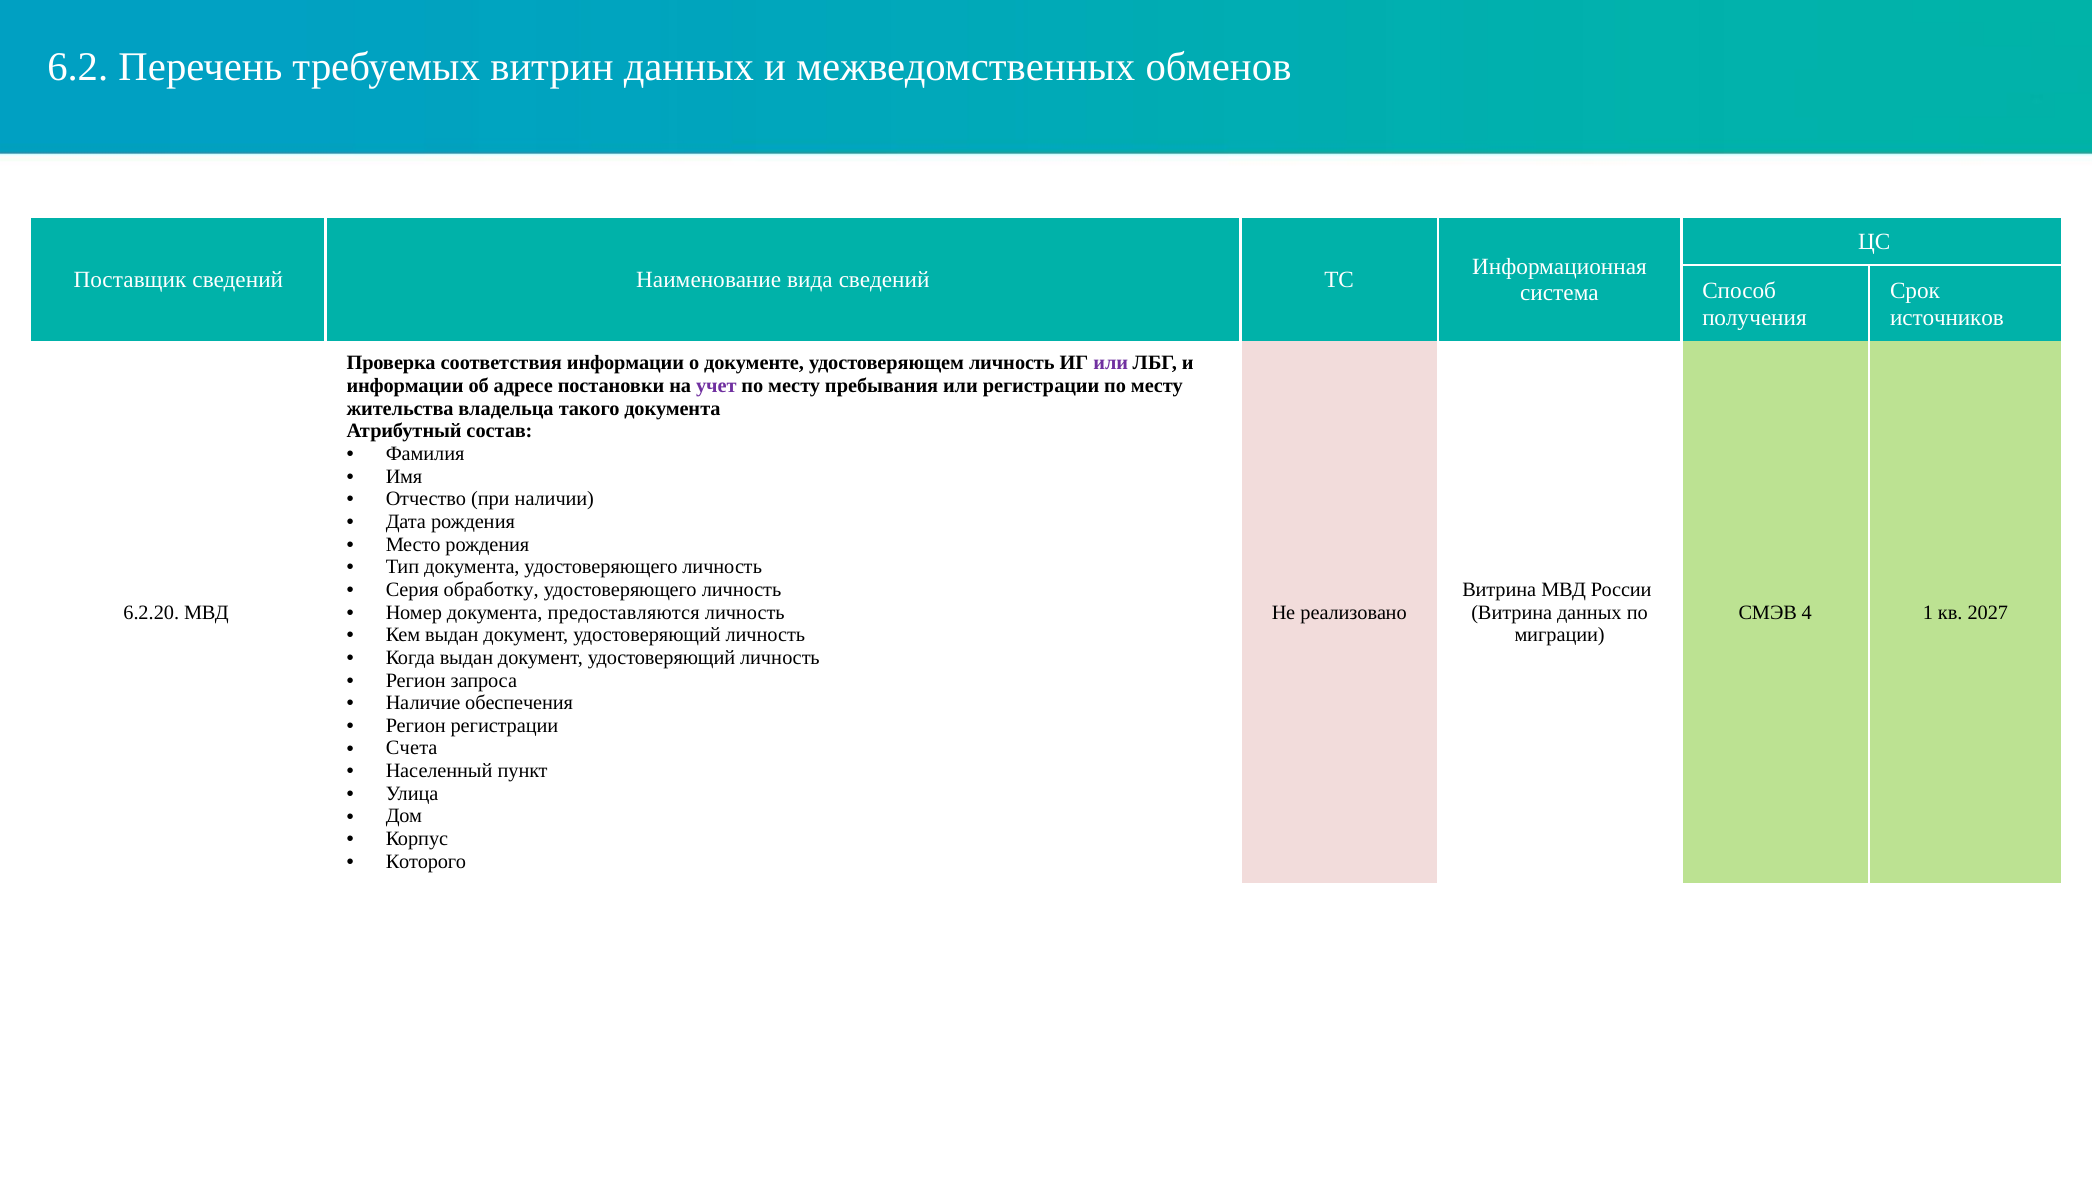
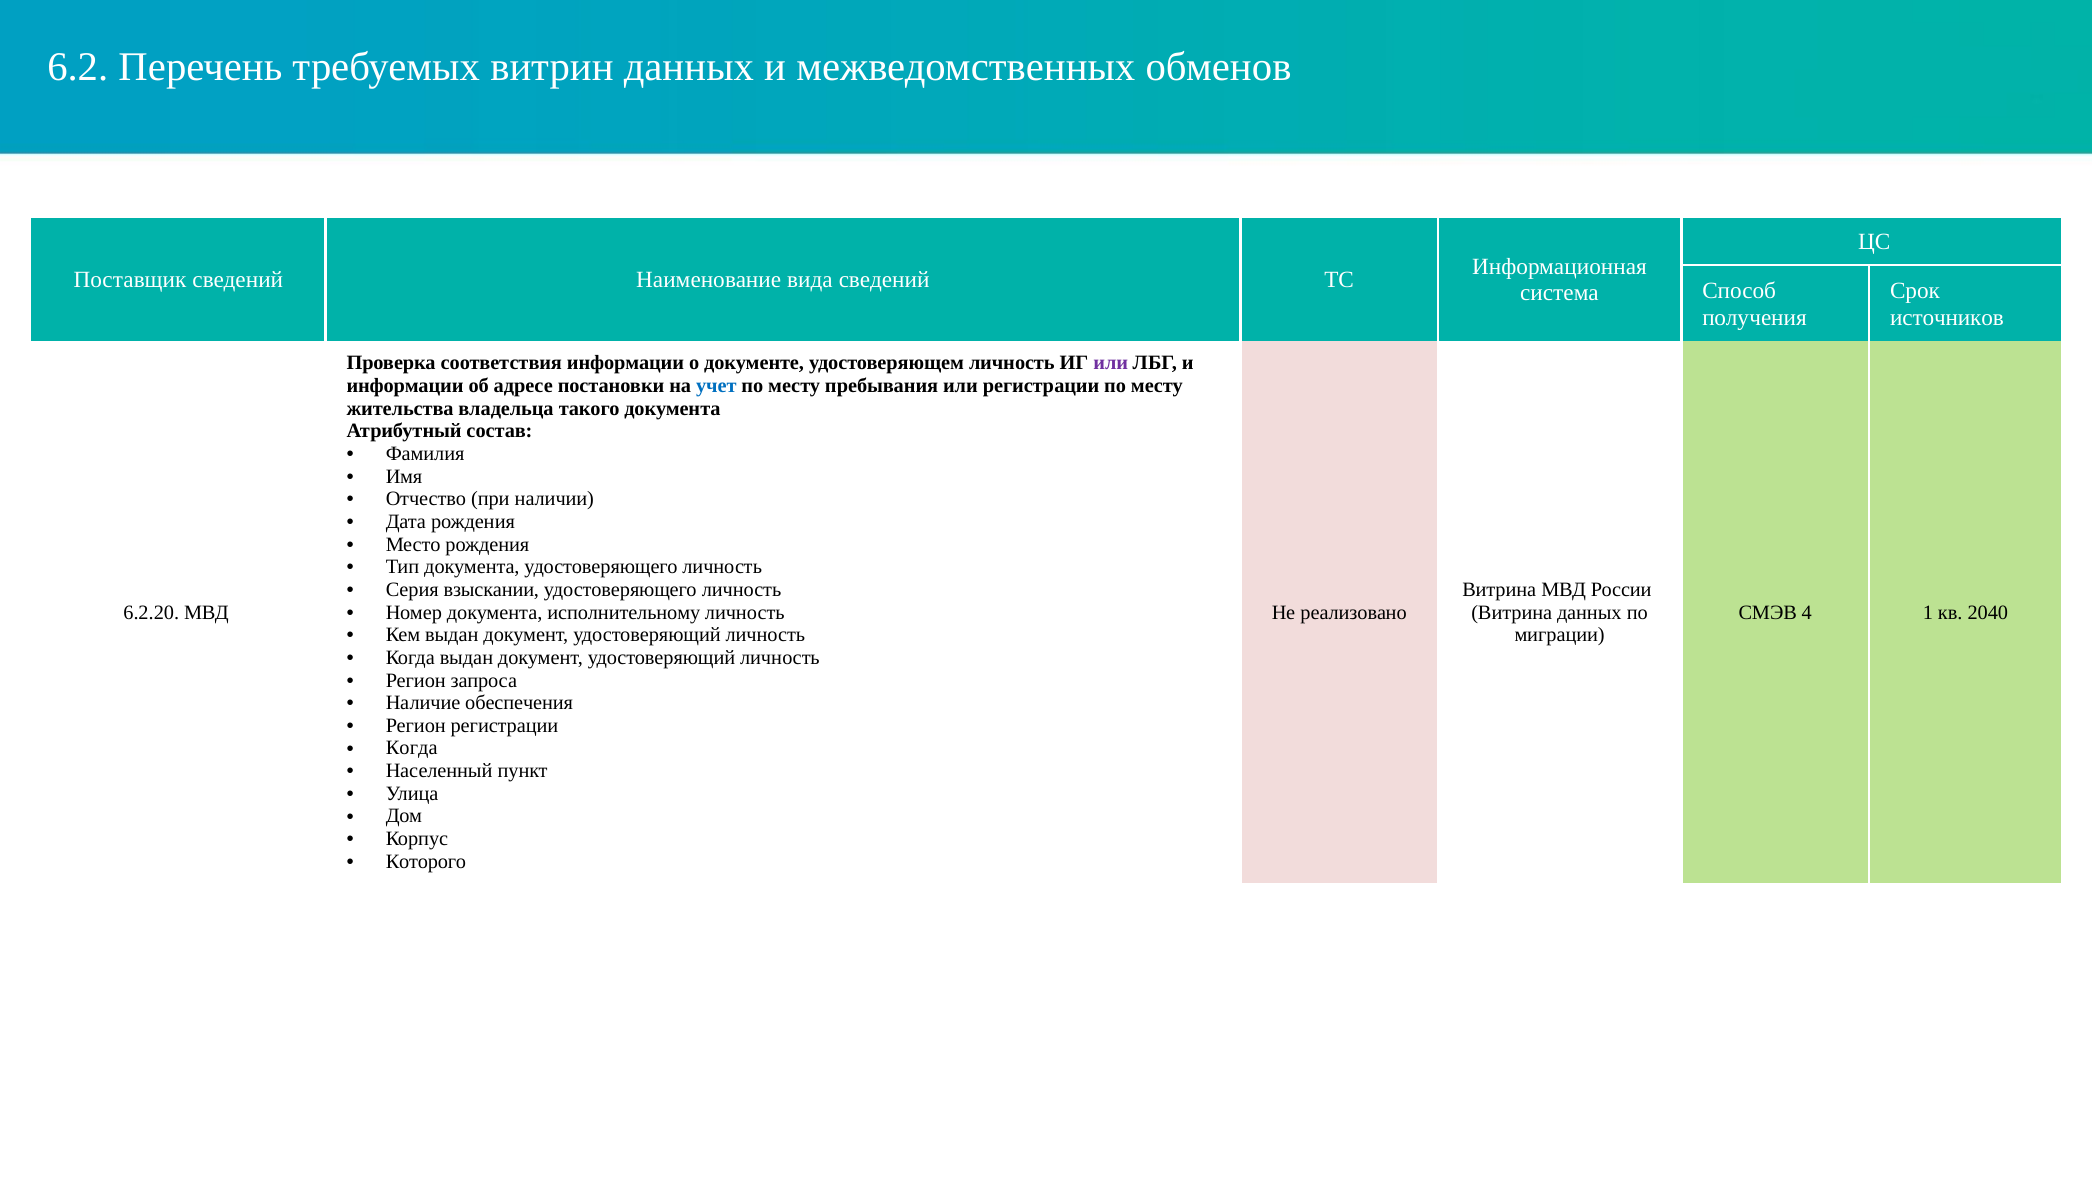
учет colour: purple -> blue
обработку: обработку -> взыскании
2027: 2027 -> 2040
предоставляются: предоставляются -> исполнительному
Счета at (412, 748): Счета -> Когда
